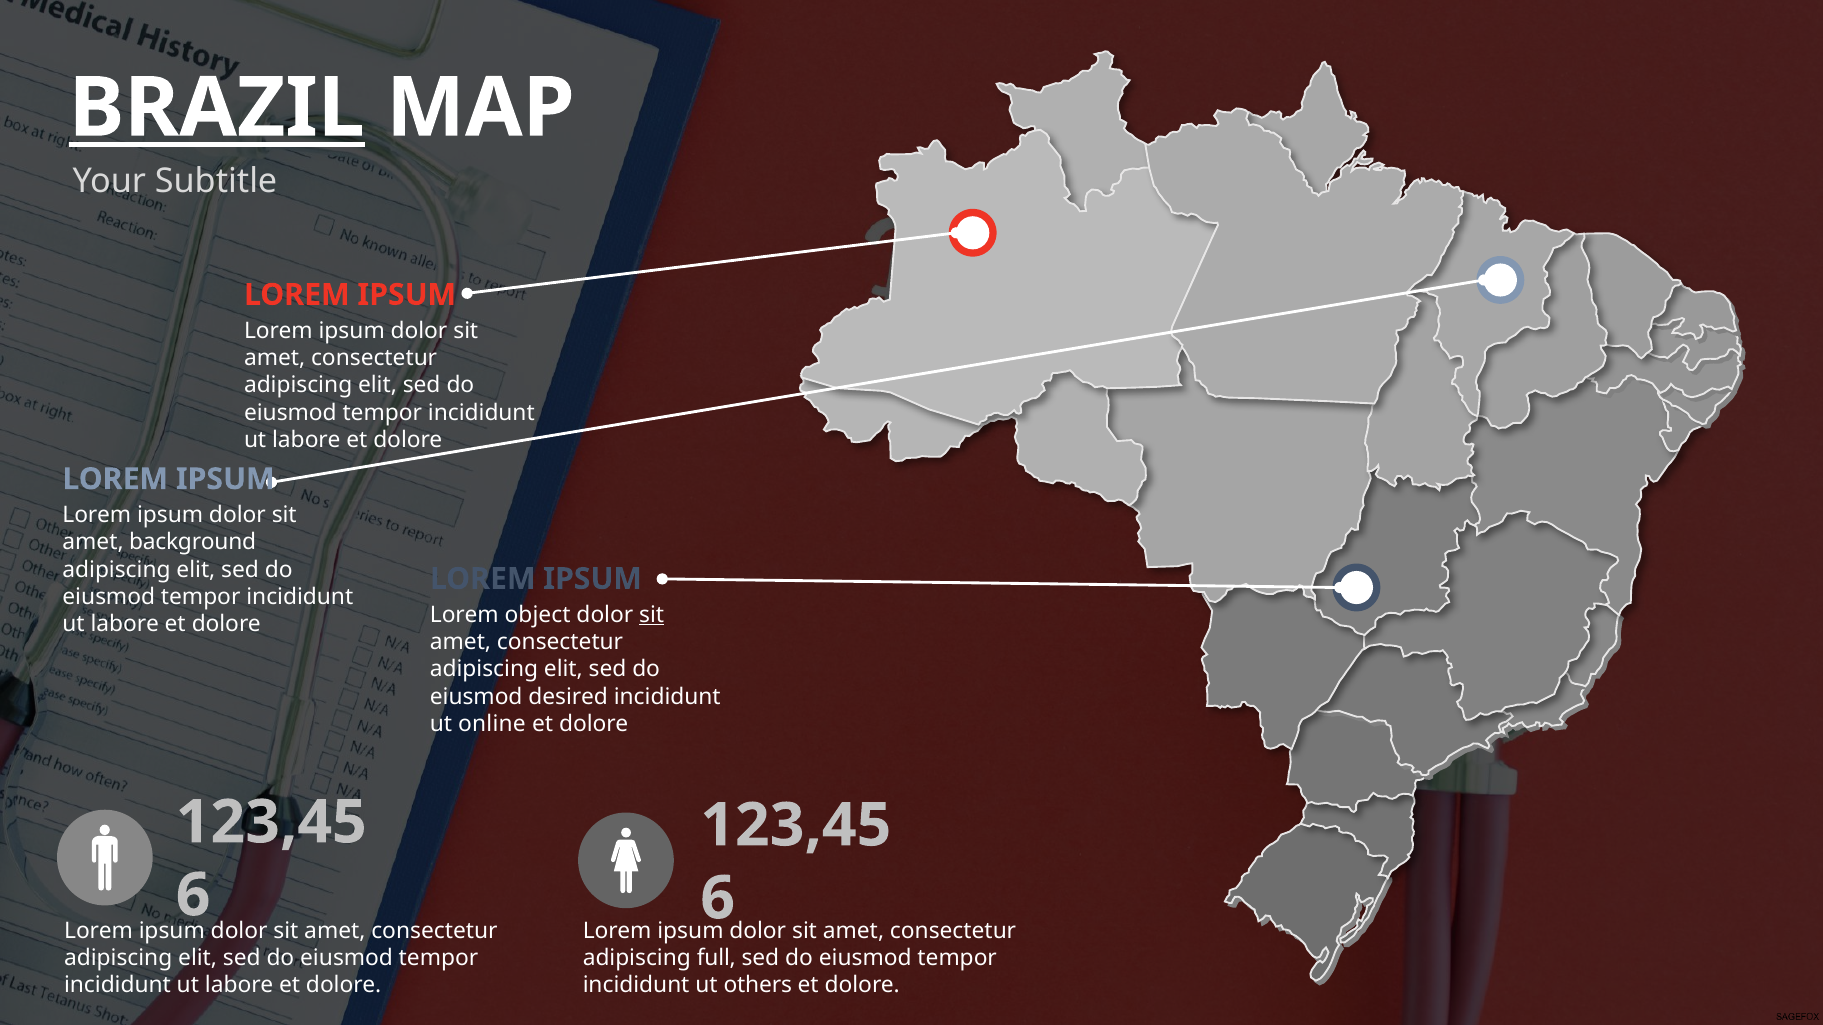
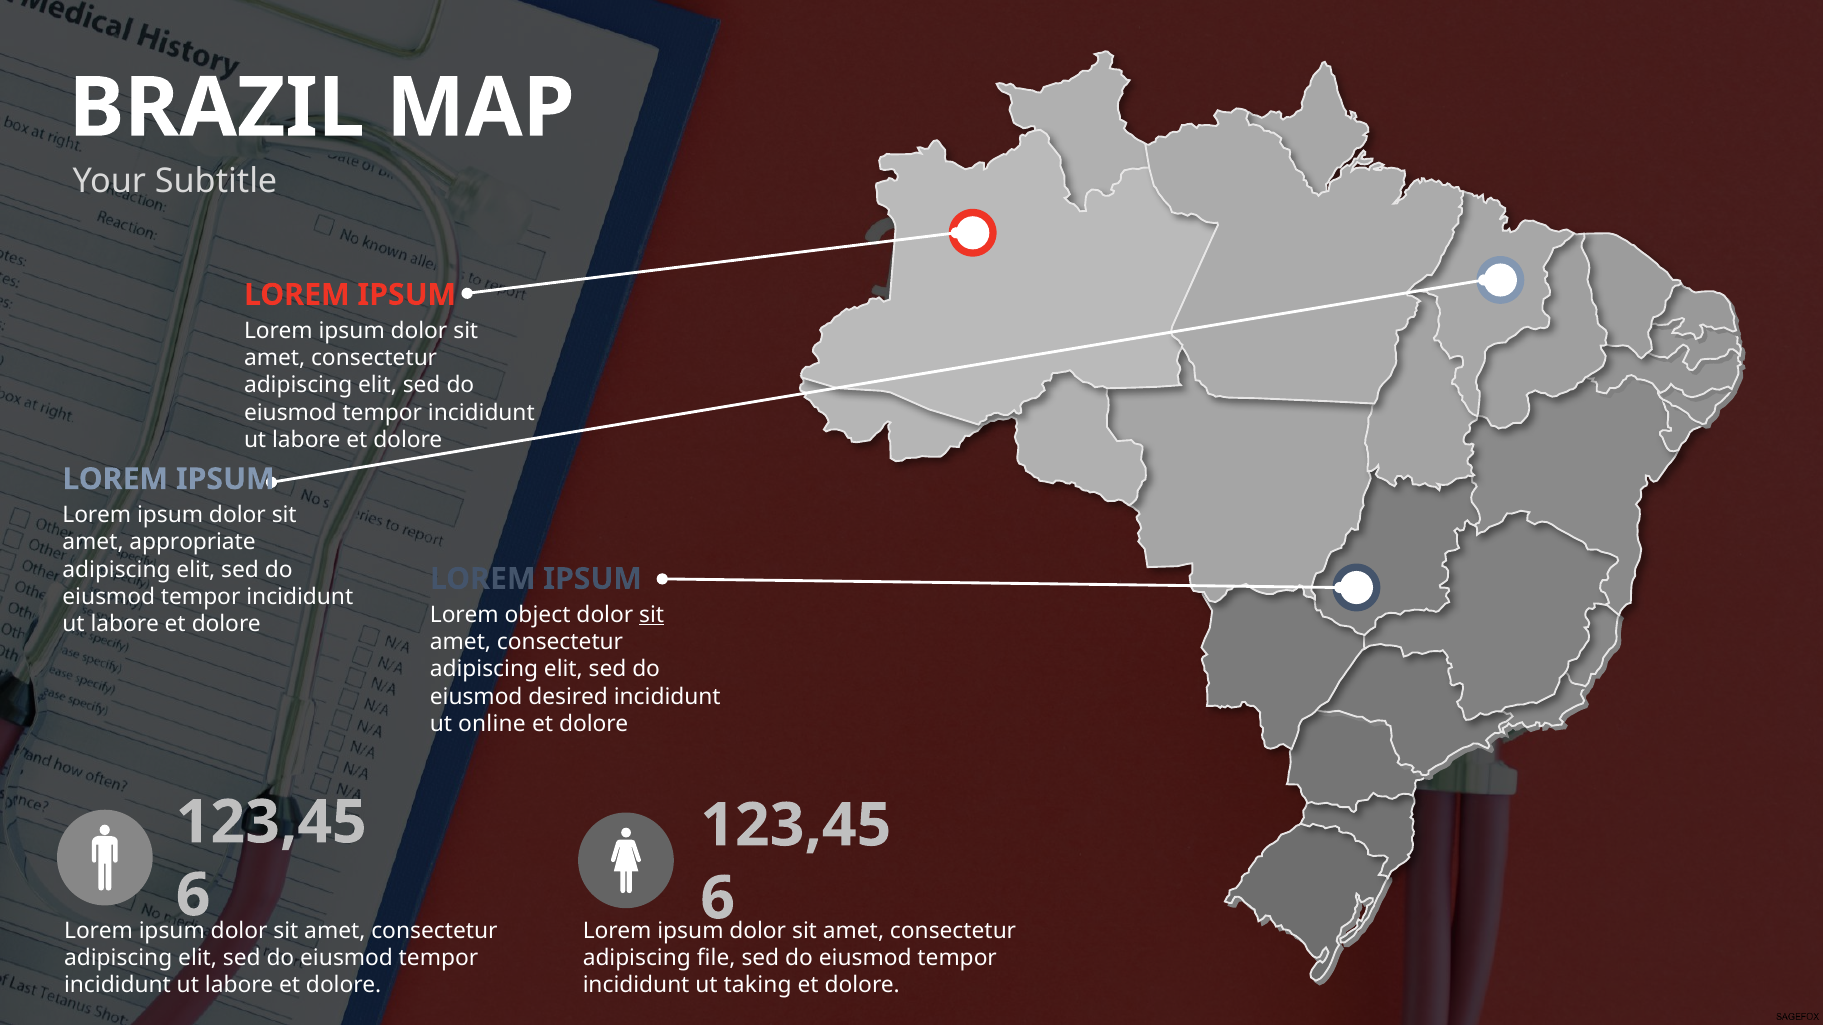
BRAZIL underline: present -> none
background: background -> appropriate
full: full -> file
others: others -> taking
